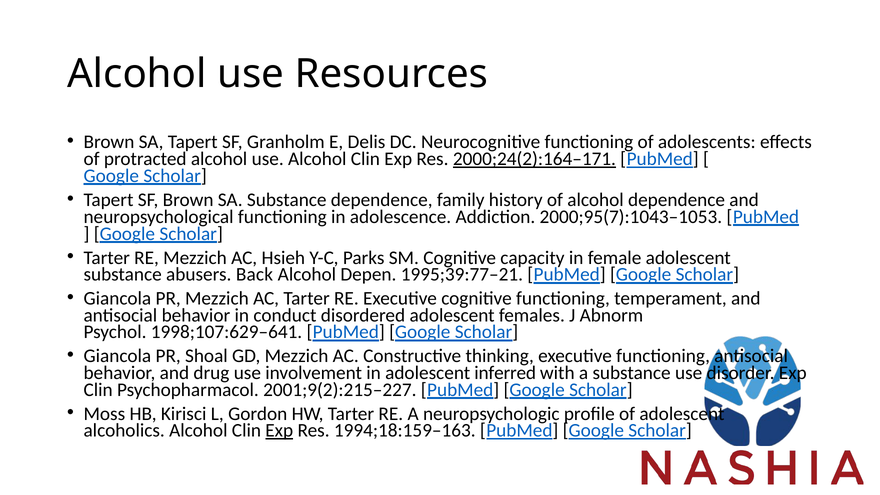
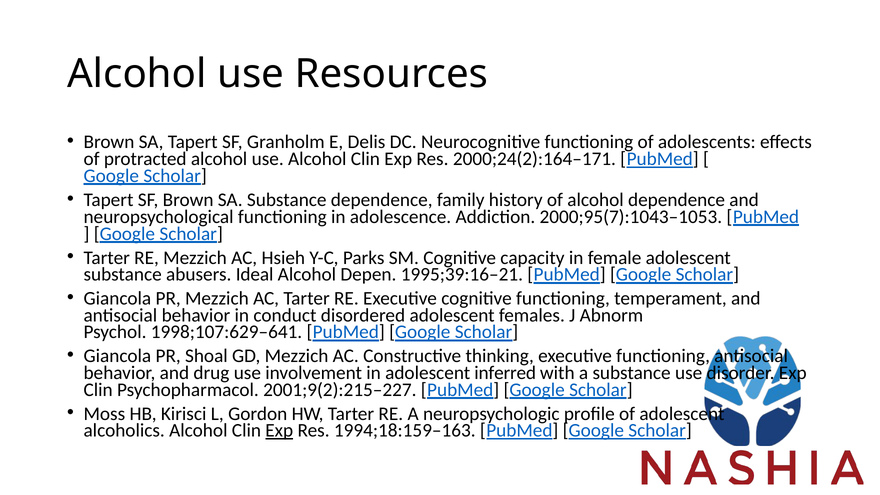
2000;24(2):164–171 underline: present -> none
Back: Back -> Ideal
1995;39:77–21: 1995;39:77–21 -> 1995;39:16–21
